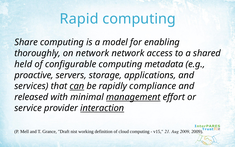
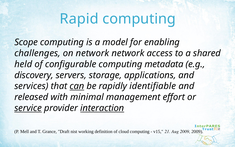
Share: Share -> Scope
thoroughly: thoroughly -> challenges
proactive: proactive -> discovery
compliance: compliance -> identifiable
management underline: present -> none
service underline: none -> present
